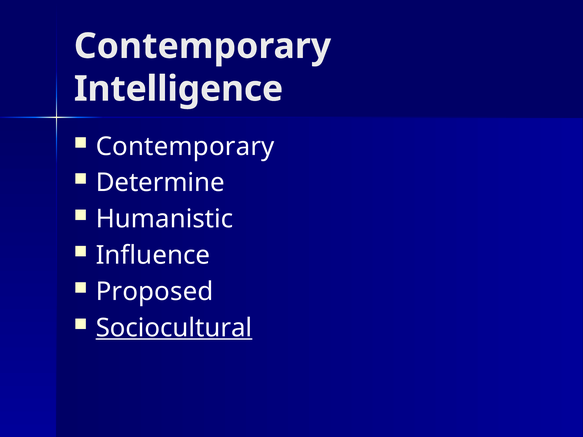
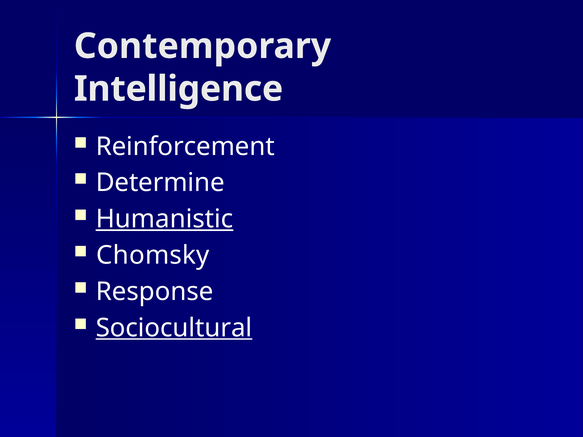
Contemporary at (185, 147): Contemporary -> Reinforcement
Humanistic underline: none -> present
Influence: Influence -> Chomsky
Proposed: Proposed -> Response
